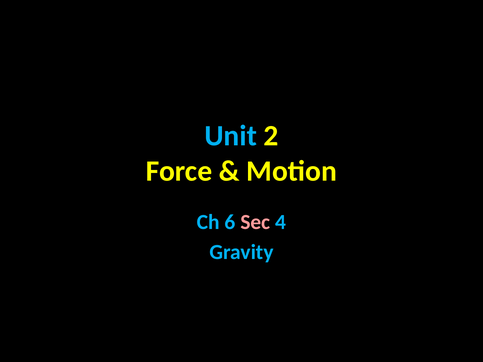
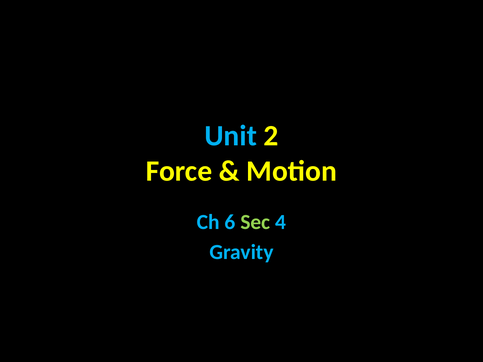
Sec colour: pink -> light green
